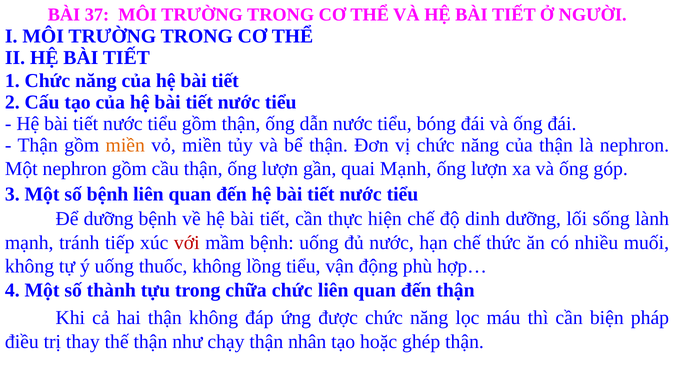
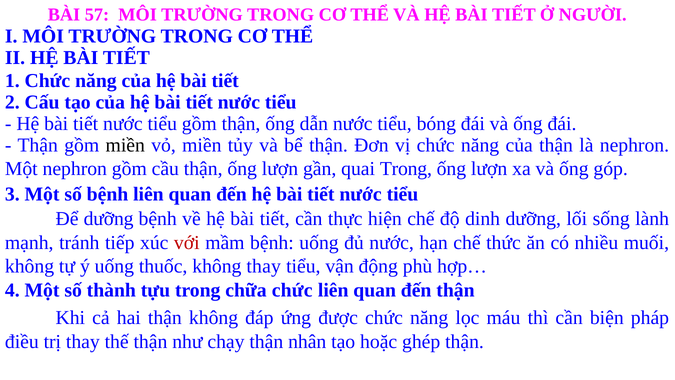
37: 37 -> 57
miền at (125, 145) colour: orange -> black
quai Mạnh: Mạnh -> Trong
không lồng: lồng -> thay
